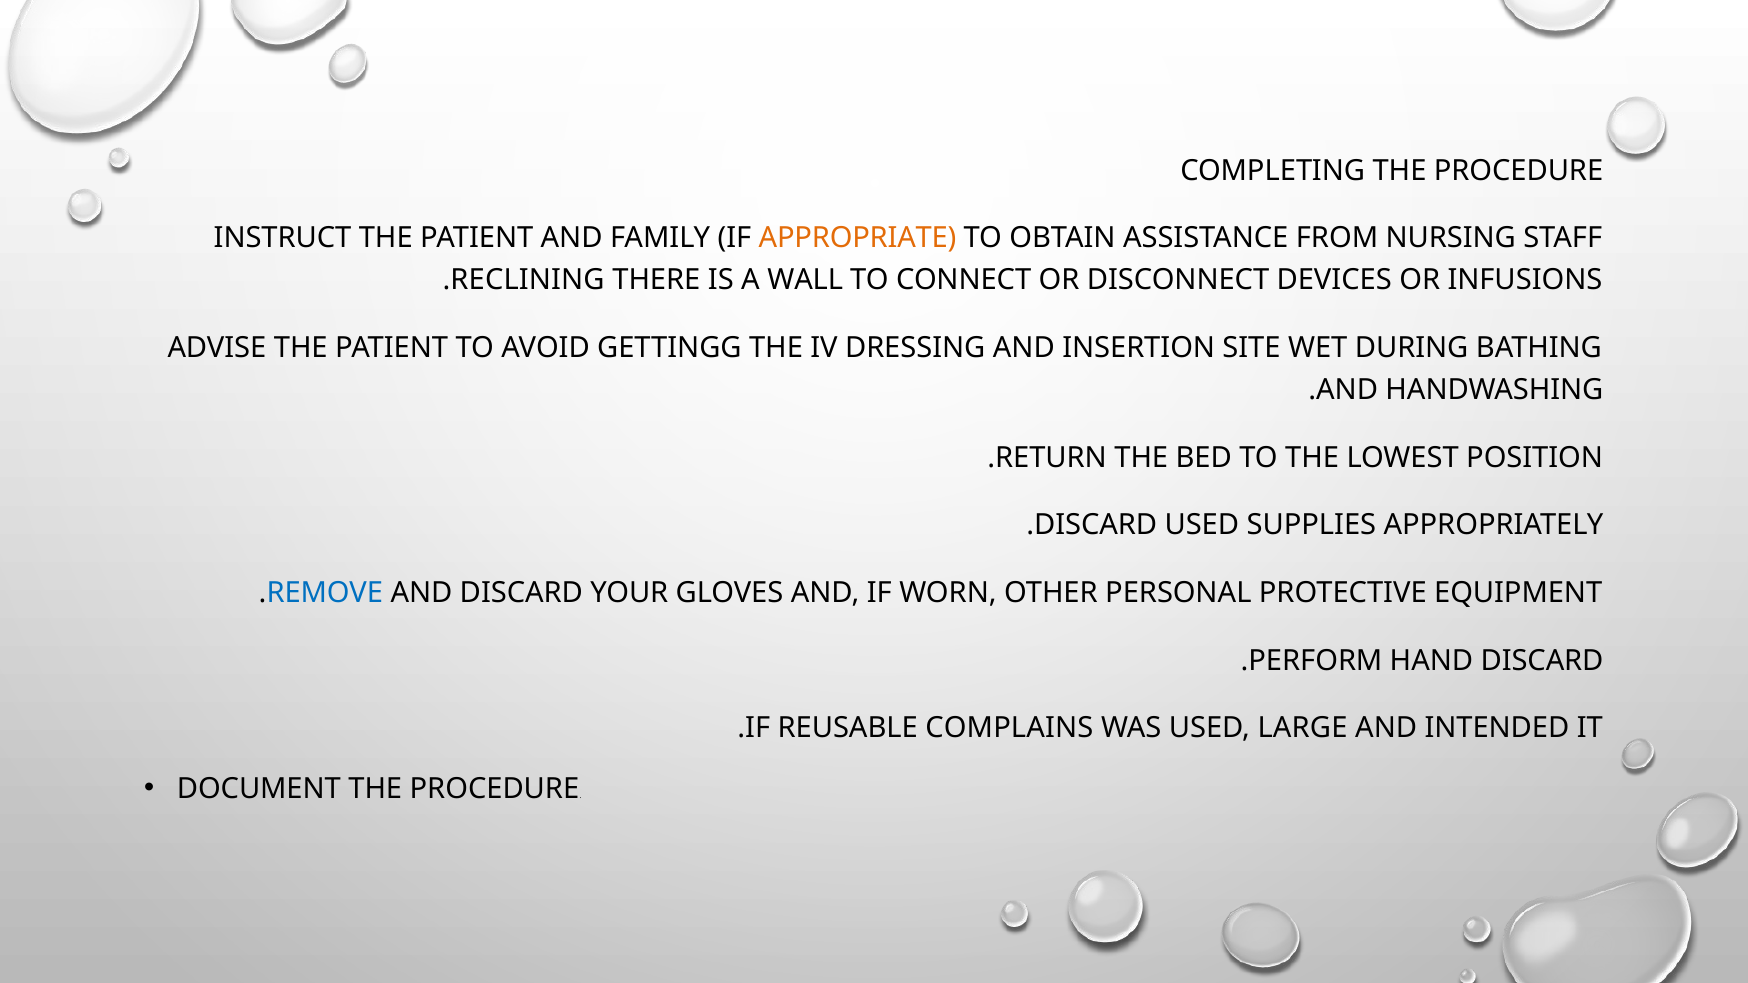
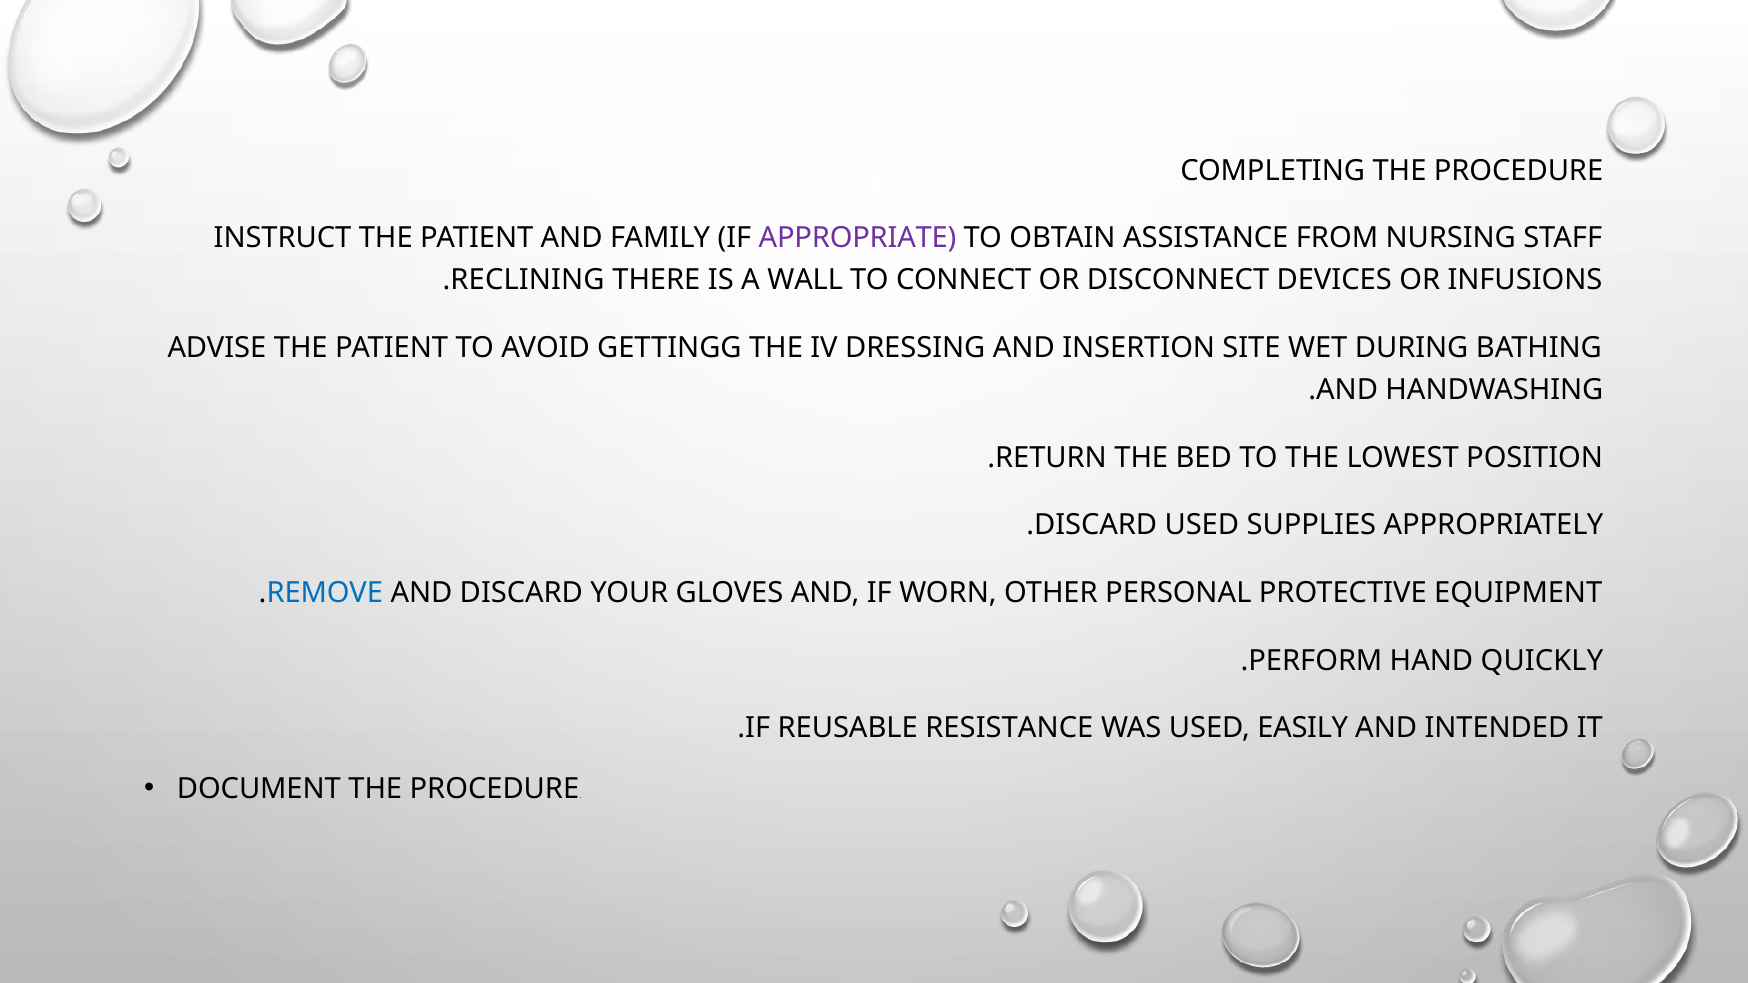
APPROPRIATE colour: orange -> purple
HAND DISCARD: DISCARD -> QUICKLY
COMPLAINS: COMPLAINS -> RESISTANCE
LARGE: LARGE -> EASILY
